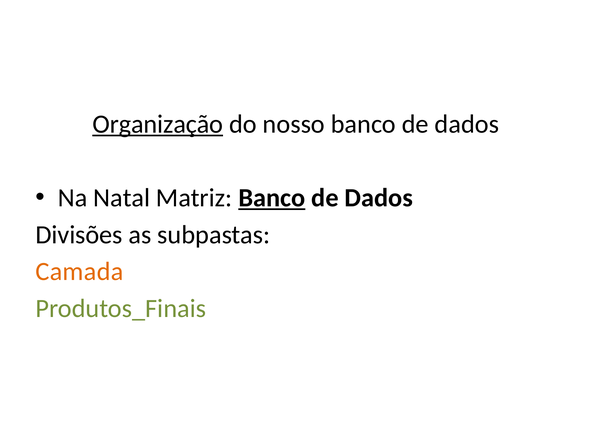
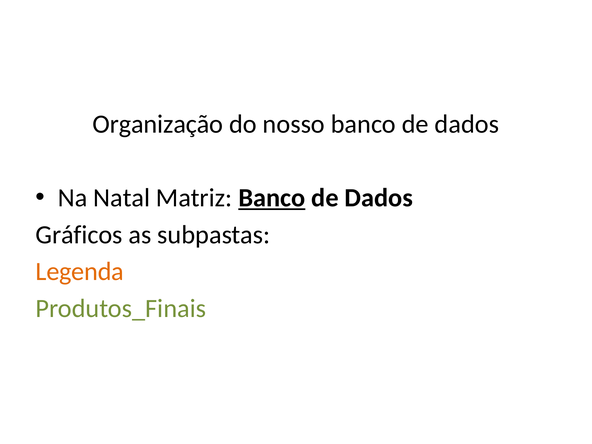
Organização underline: present -> none
Divisões: Divisões -> Gráficos
Camada: Camada -> Legenda
